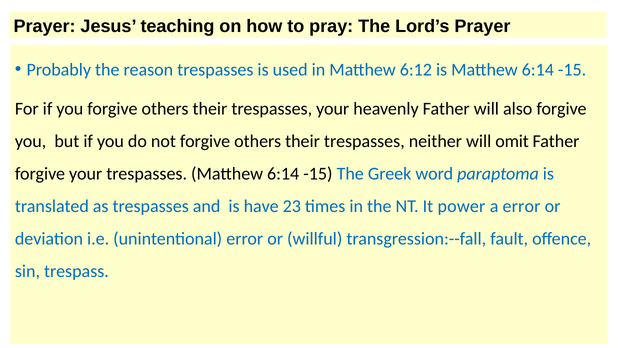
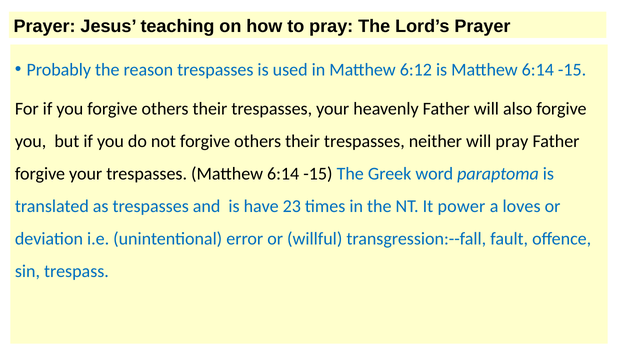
will omit: omit -> pray
a error: error -> loves
